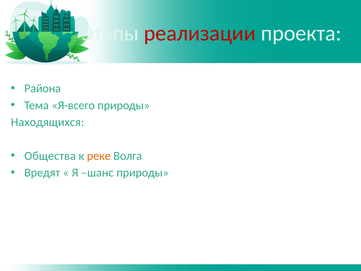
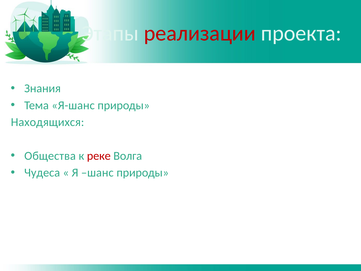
Района: Района -> Знания
Я-всего: Я-всего -> Я-шанс
реке colour: orange -> red
Вредят: Вредят -> Чудеса
